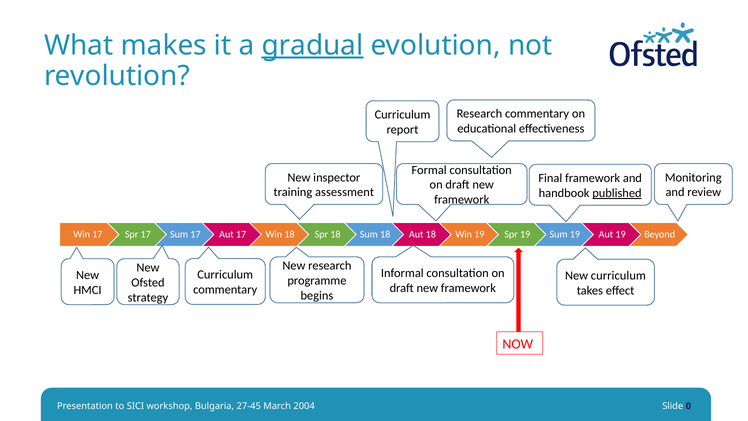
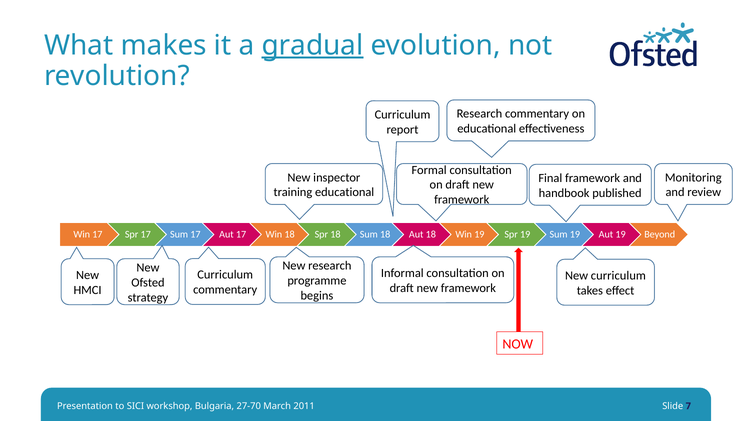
training assessment: assessment -> educational
published underline: present -> none
27-45: 27-45 -> 27-70
2004: 2004 -> 2011
0: 0 -> 7
